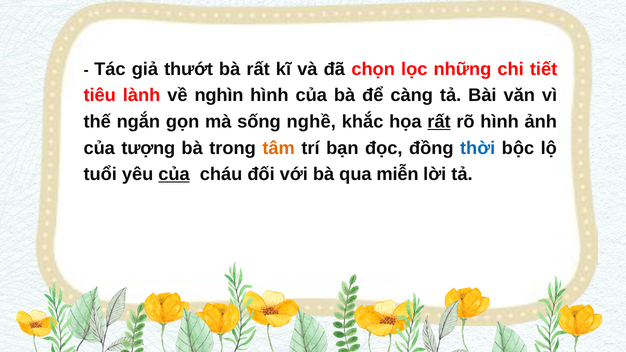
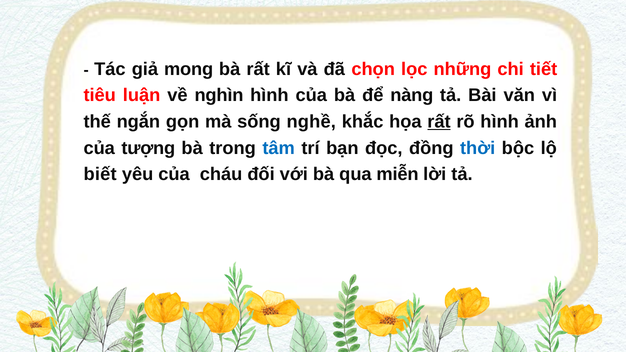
thướt: thướt -> mong
lành: lành -> luận
càng: càng -> nàng
tâm colour: orange -> blue
tuổi: tuổi -> biết
của at (174, 174) underline: present -> none
